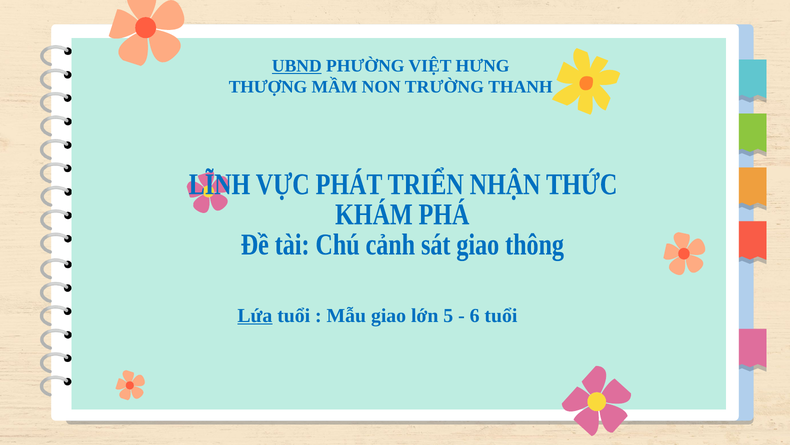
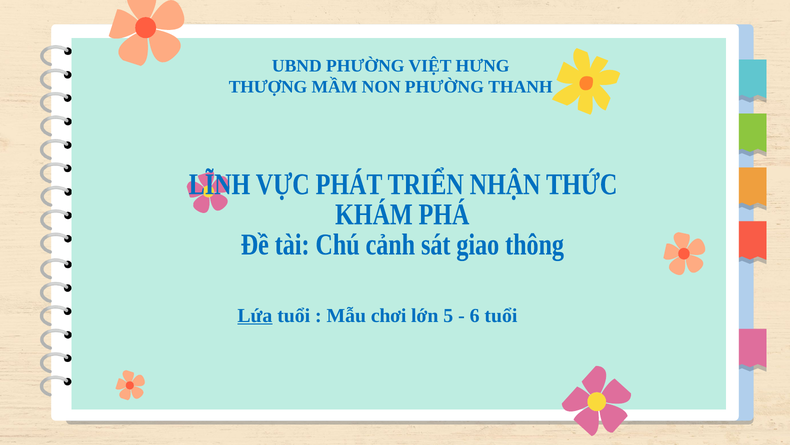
UBND underline: present -> none
NON TRƯỜNG: TRƯỜNG -> PHƯỜNG
giao: giao -> chơi
